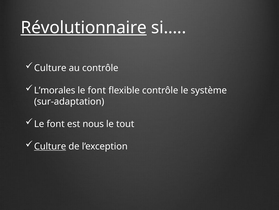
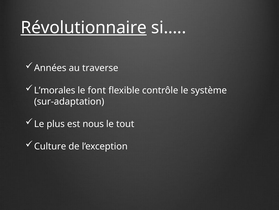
Culture at (50, 68): Culture -> Années
au contrôle: contrôle -> traverse
font at (56, 124): font -> plus
Culture at (50, 146) underline: present -> none
